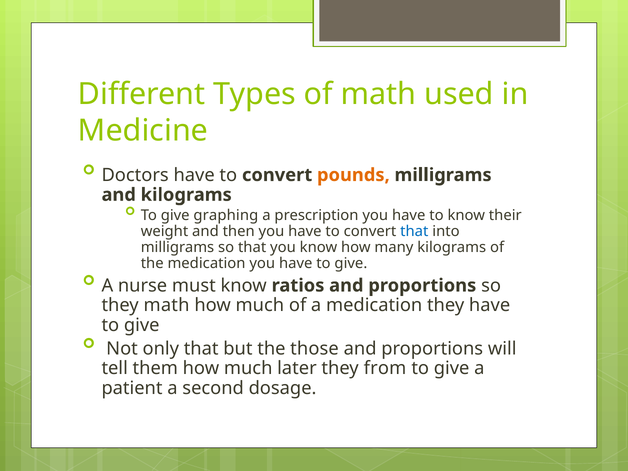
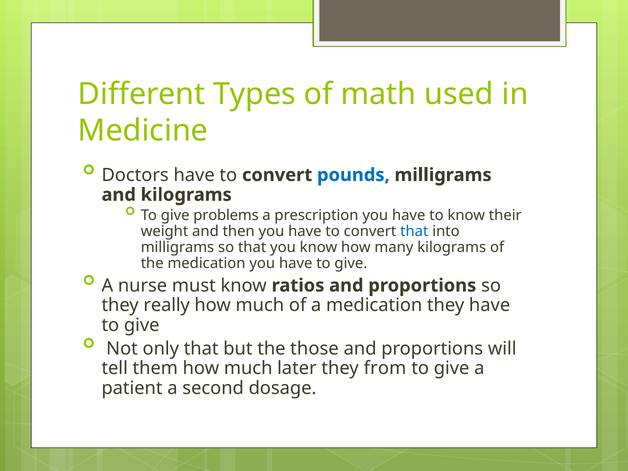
pounds colour: orange -> blue
graphing: graphing -> problems
they math: math -> really
